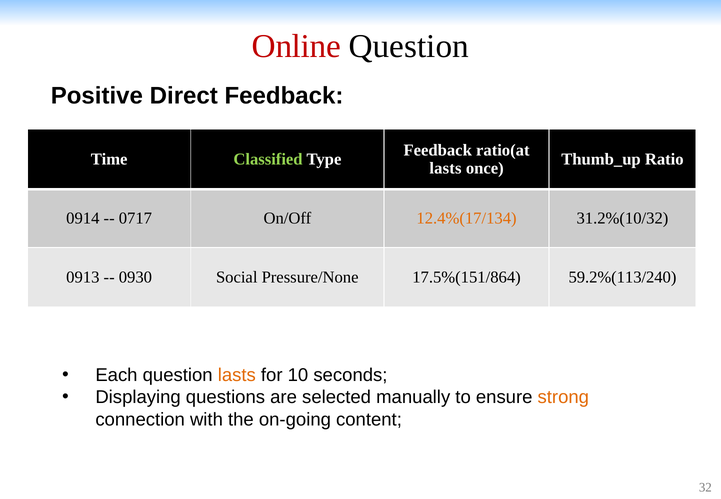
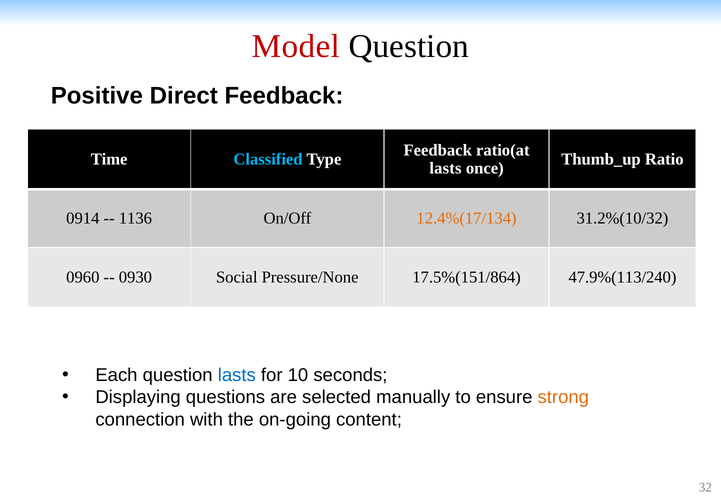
Online: Online -> Model
Classified colour: light green -> light blue
0717: 0717 -> 1136
0913: 0913 -> 0960
59.2%(113/240: 59.2%(113/240 -> 47.9%(113/240
lasts at (237, 375) colour: orange -> blue
